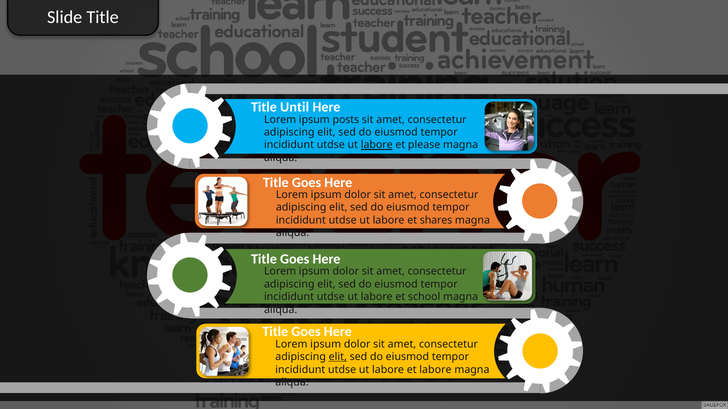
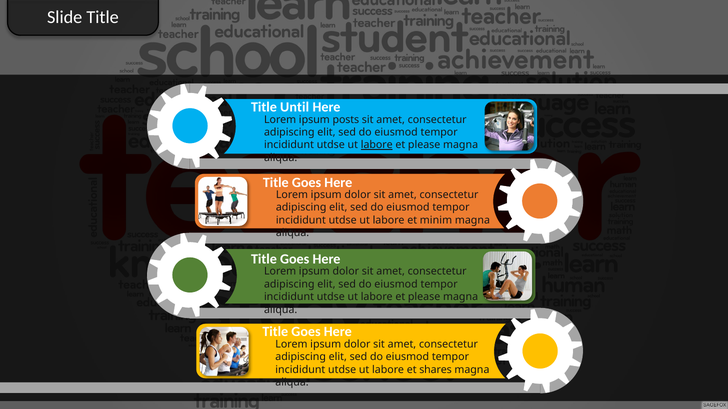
shares: shares -> minim
school at (424, 297): school -> please
elit at (338, 357) underline: present -> none
et labore: labore -> shares
